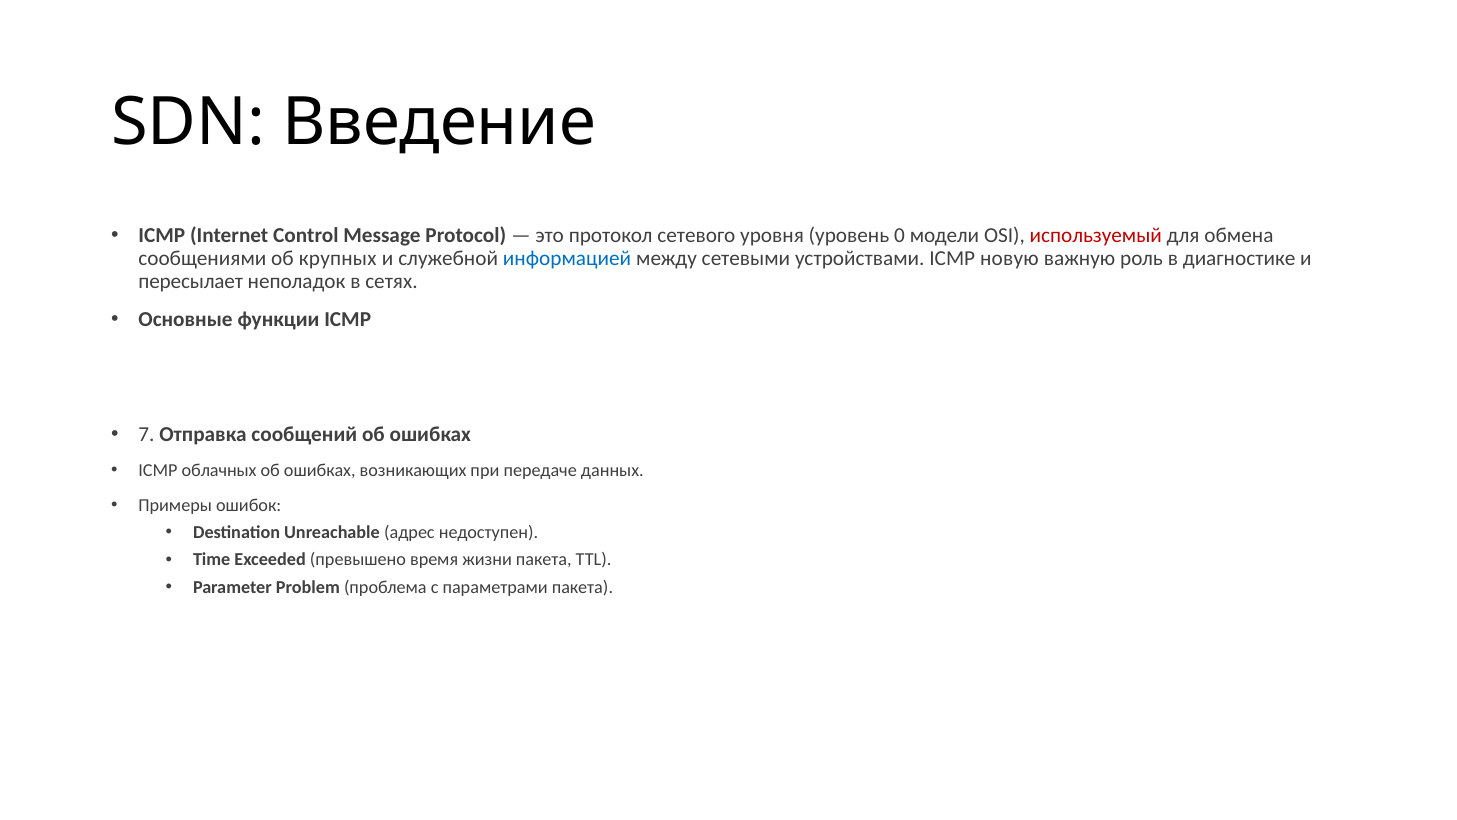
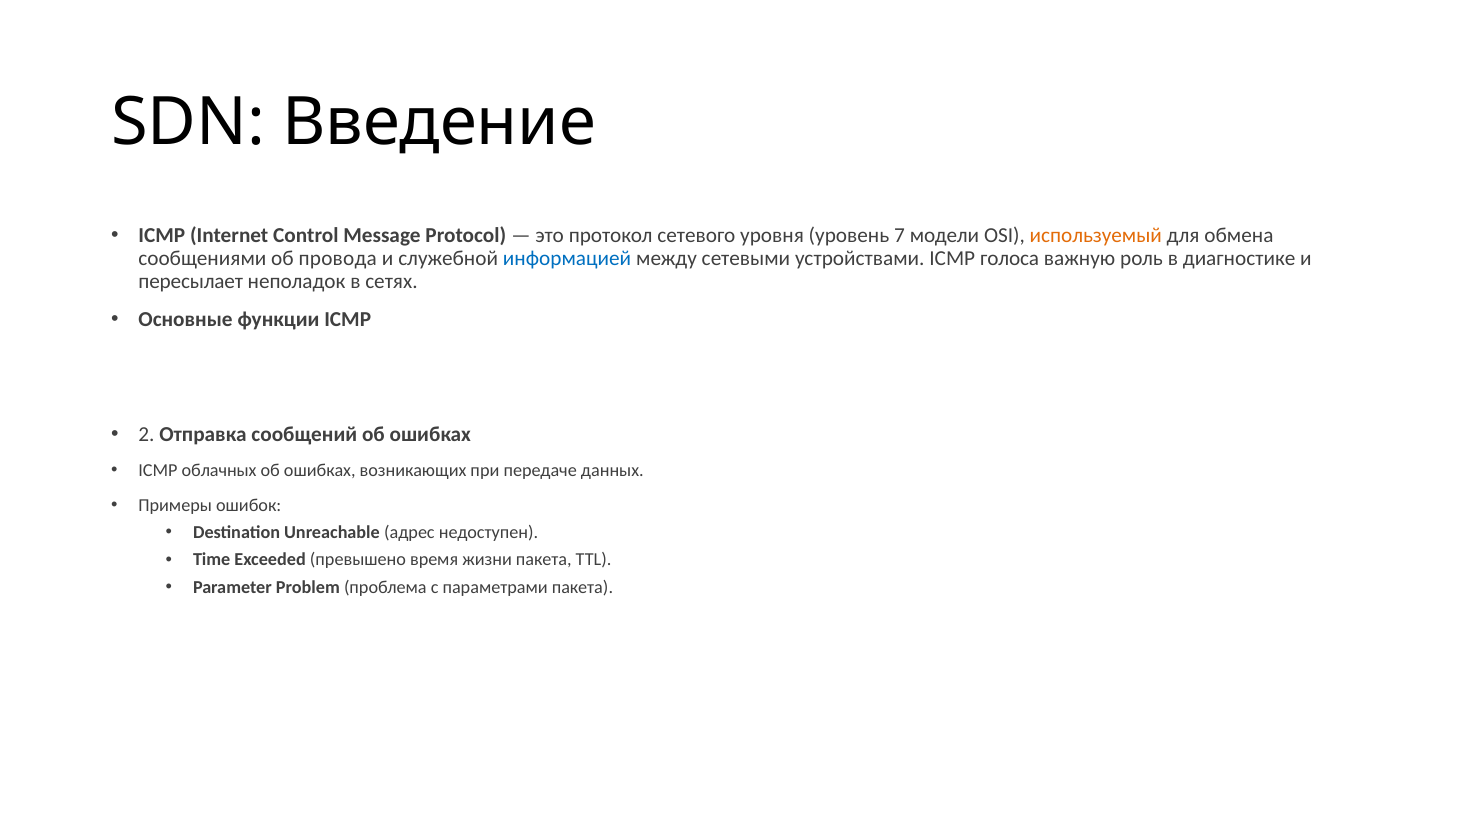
0: 0 -> 7
используемый colour: red -> orange
крупных: крупных -> провода
новую: новую -> голоса
7: 7 -> 2
